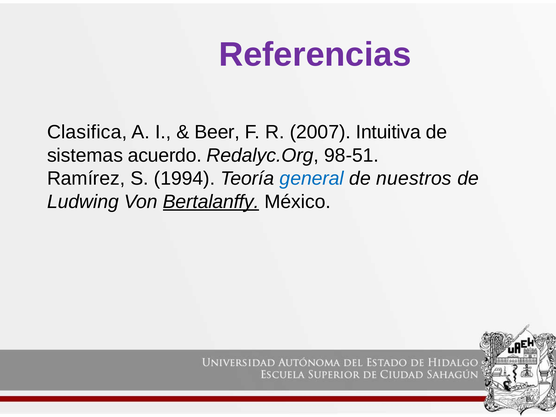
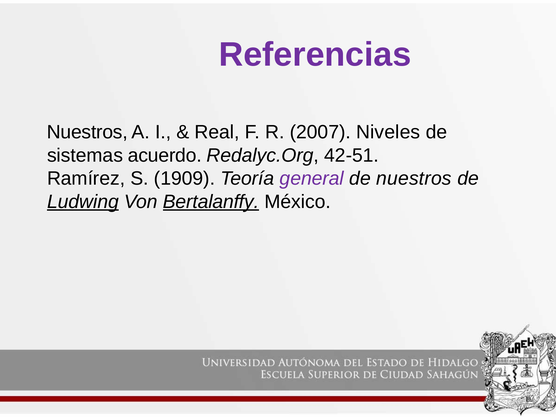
Clasifica at (87, 132): Clasifica -> Nuestros
Beer: Beer -> Real
Intuitiva: Intuitiva -> Niveles
98-51: 98-51 -> 42-51
1994: 1994 -> 1909
general colour: blue -> purple
Ludwing underline: none -> present
